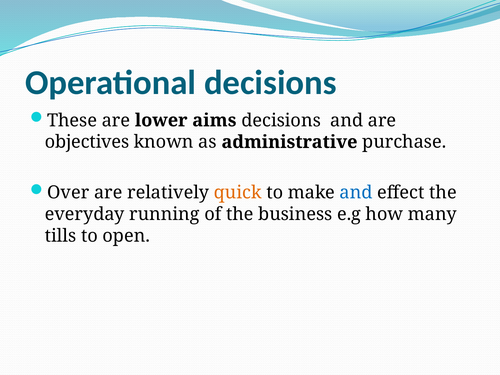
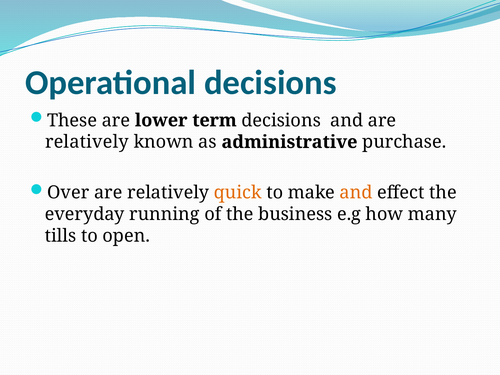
aims: aims -> term
objectives at (87, 142): objectives -> relatively
and at (356, 193) colour: blue -> orange
